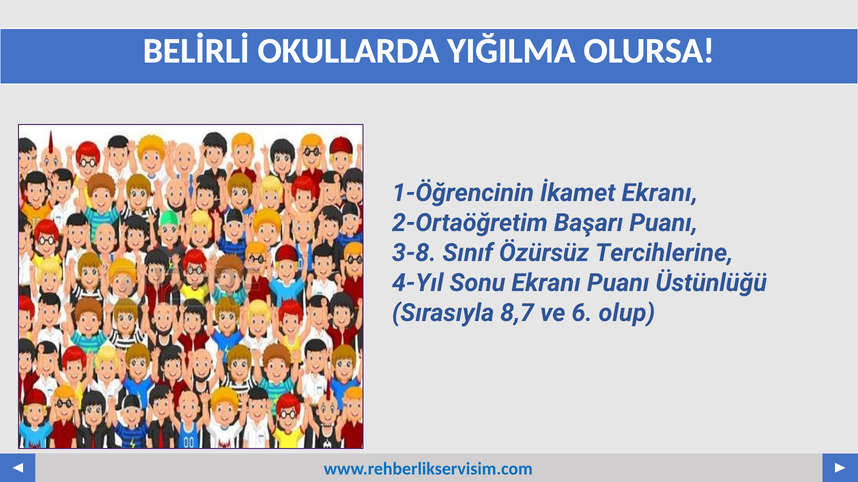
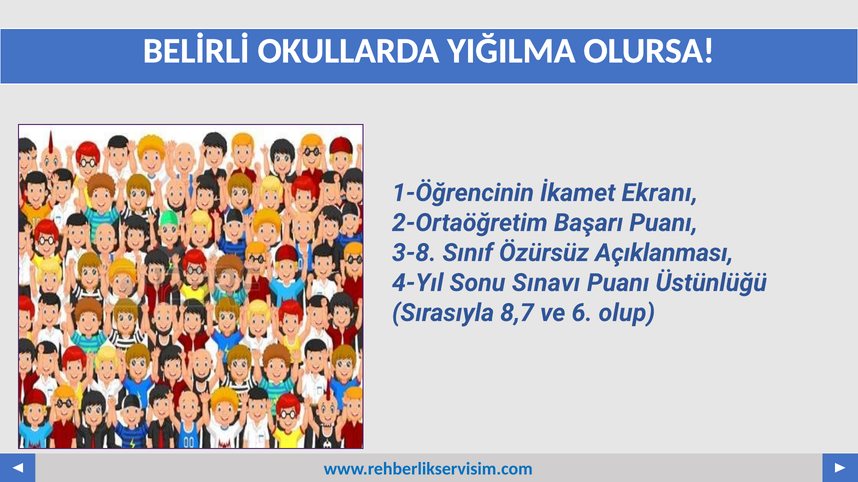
Tercihlerine: Tercihlerine -> Açıklanması
Sonu Ekranı: Ekranı -> Sınavı
